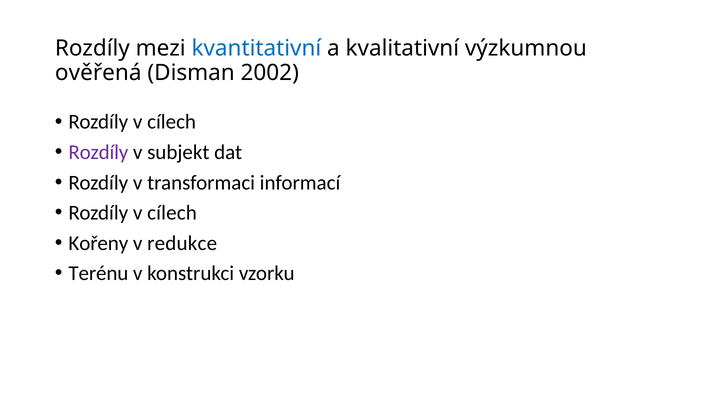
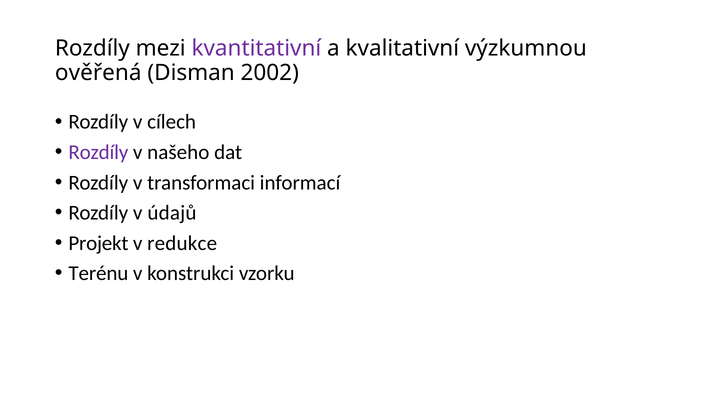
kvantitativní colour: blue -> purple
subjekt: subjekt -> našeho
cílech at (172, 213): cílech -> údajů
Kořeny: Kořeny -> Projekt
